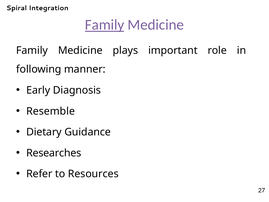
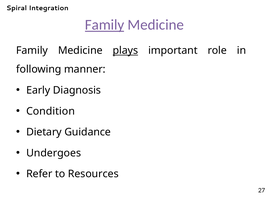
plays underline: none -> present
Resemble: Resemble -> Condition
Researches: Researches -> Undergoes
